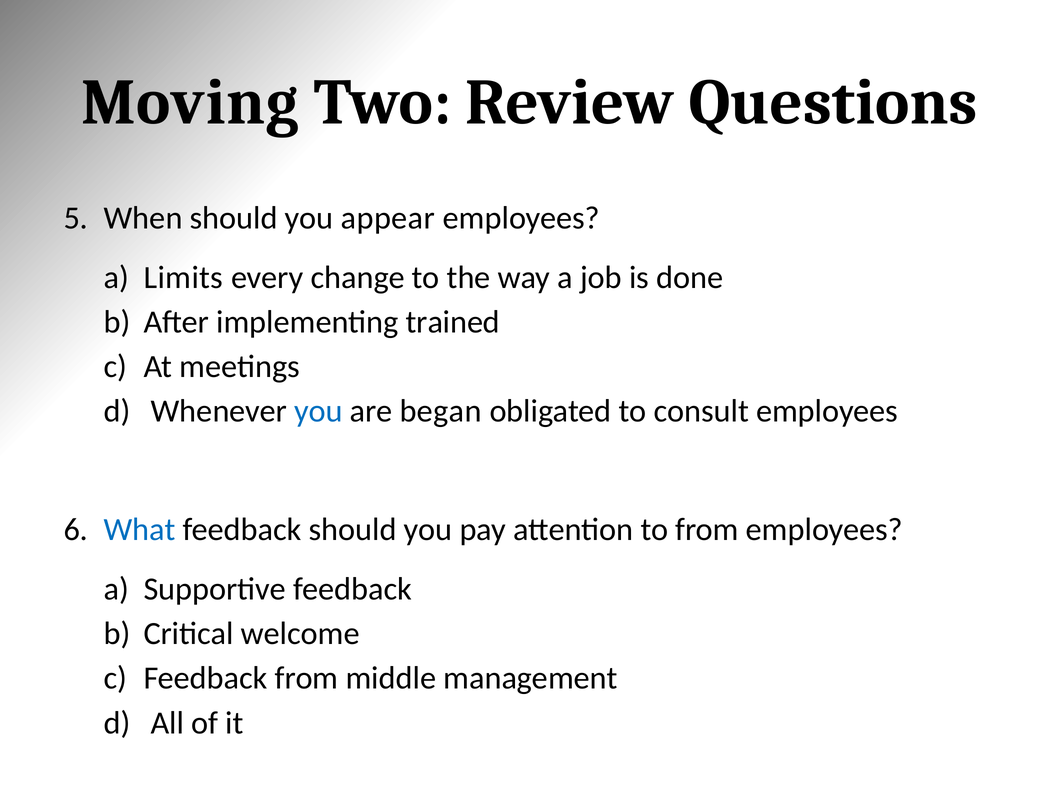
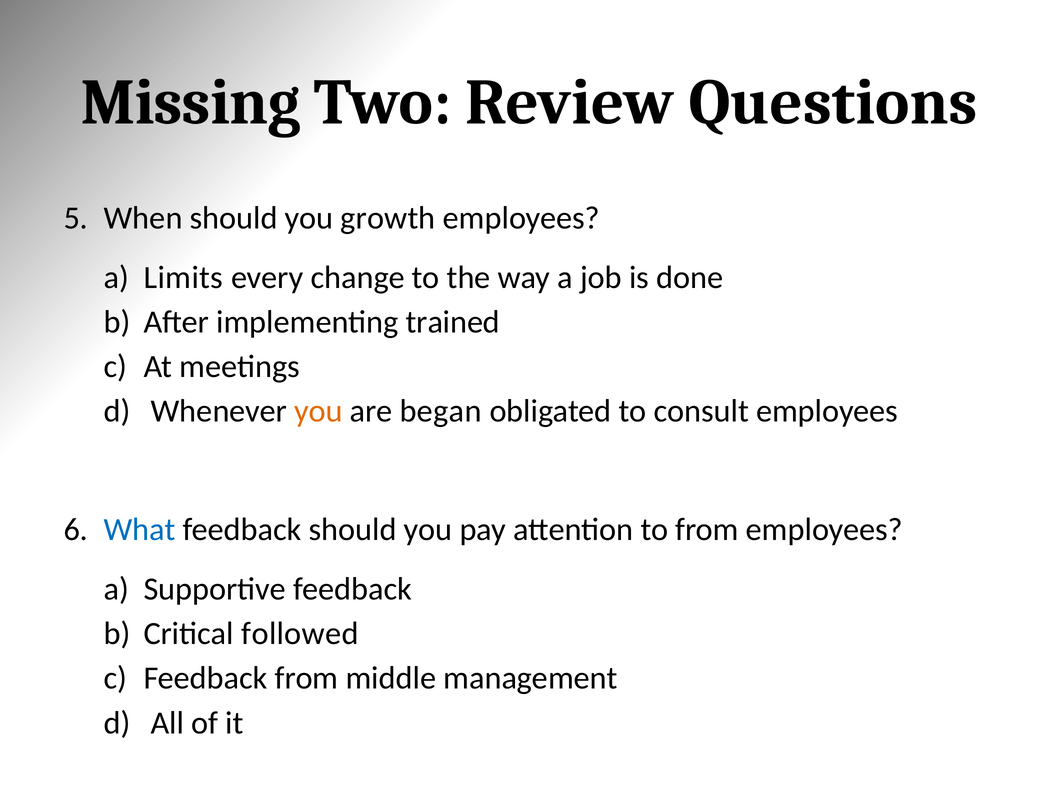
Moving: Moving -> Missing
appear: appear -> growth
you at (318, 411) colour: blue -> orange
welcome: welcome -> followed
